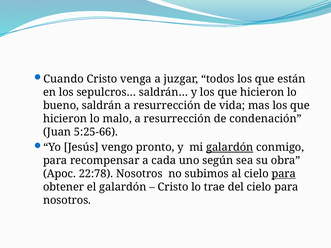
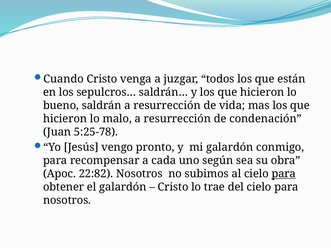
5:25-66: 5:25-66 -> 5:25-78
galardón at (230, 147) underline: present -> none
22:78: 22:78 -> 22:82
